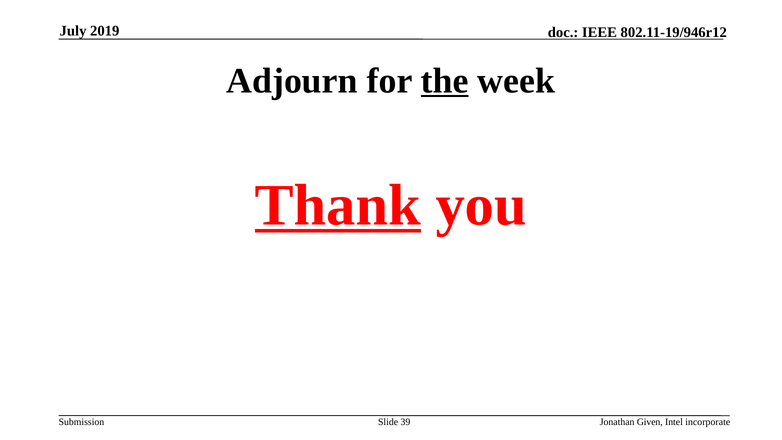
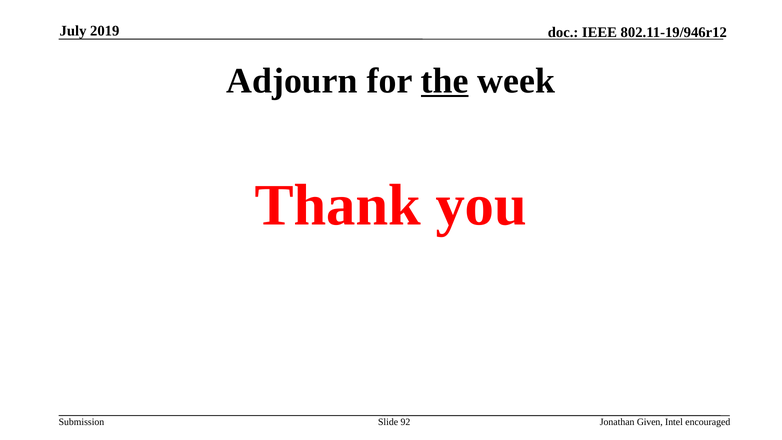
Thank underline: present -> none
39: 39 -> 92
incorporate: incorporate -> encouraged
